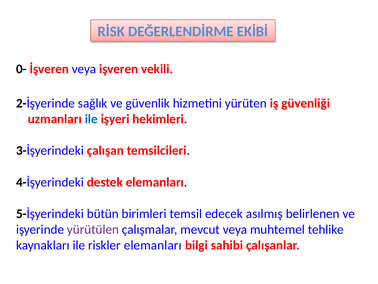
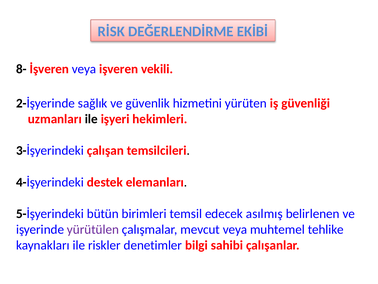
0-: 0- -> 8-
ile at (91, 119) colour: blue -> black
riskler elemanları: elemanları -> denetimler
